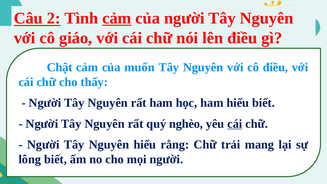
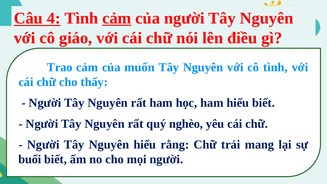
2: 2 -> 4
Chật: Chật -> Trao
cô điều: điều -> tình
cái at (235, 124) underline: present -> none
lông: lông -> buổi
